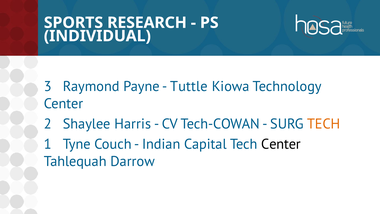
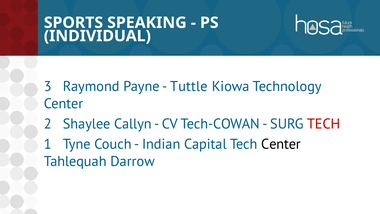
RESEARCH: RESEARCH -> SPEAKING
Harris: Harris -> Callyn
TECH at (324, 124) colour: orange -> red
